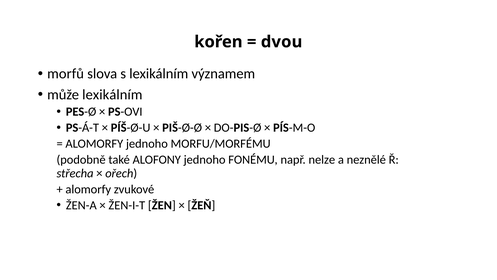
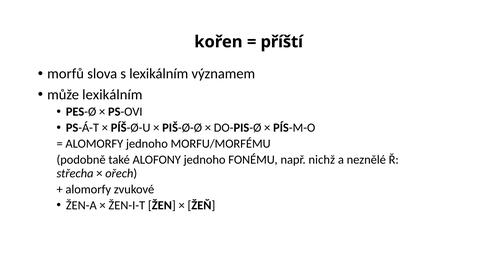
dvou: dvou -> příští
nelze: nelze -> nichž
